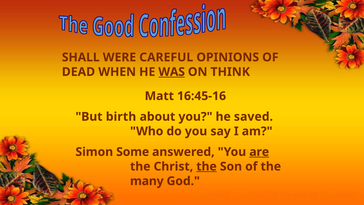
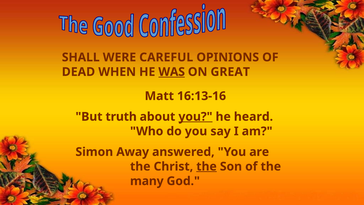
THINK: THINK -> GREAT
16:45-16: 16:45-16 -> 16:13-16
birth: birth -> truth
you at (195, 117) underline: none -> present
saved: saved -> heard
Some: Some -> Away
are underline: present -> none
